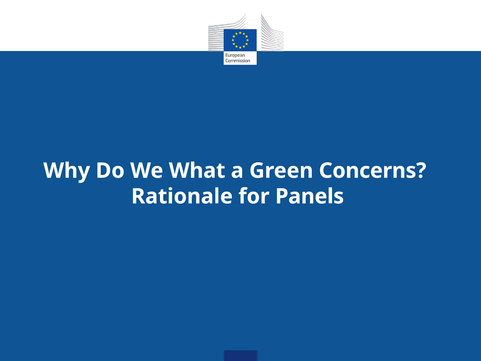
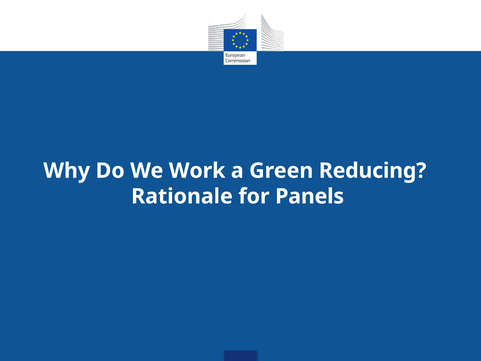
What: What -> Work
Concerns: Concerns -> Reducing
